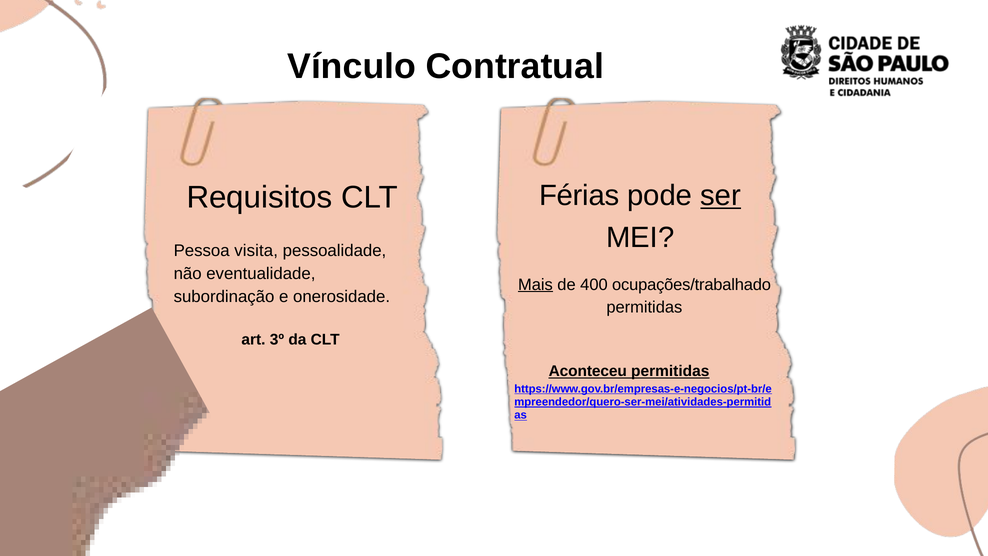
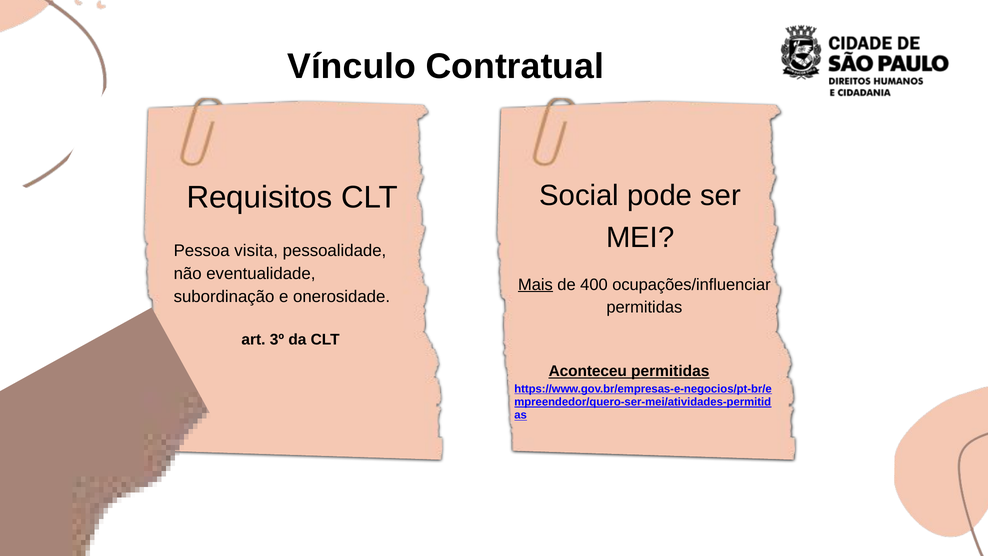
Férias: Férias -> Social
ser underline: present -> none
ocupações/trabalhado: ocupações/trabalhado -> ocupações/influenciar
